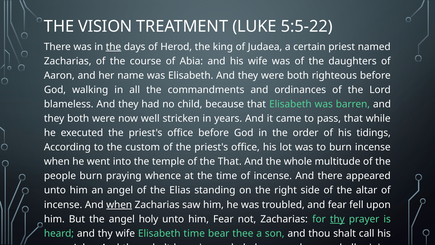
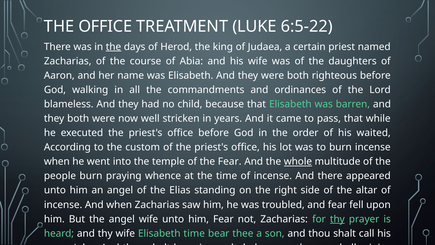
THE VISION: VISION -> OFFICE
5:5-22: 5:5-22 -> 6:5-22
tidings: tidings -> waited
the That: That -> Fear
whole underline: none -> present
when at (119, 204) underline: present -> none
angel holy: holy -> wife
